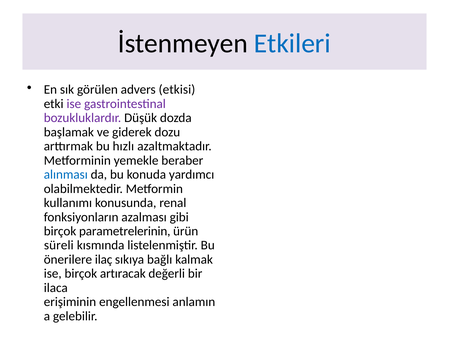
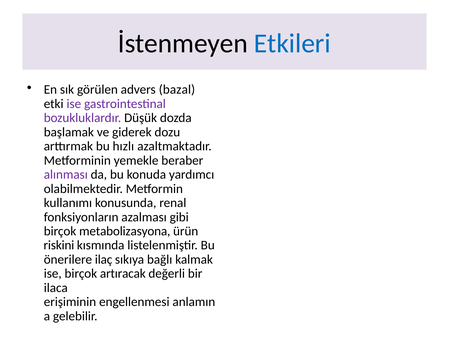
etkisi: etkisi -> bazal
alınması colour: blue -> purple
parametrelerinin: parametrelerinin -> metabolizasyona
süreli: süreli -> riskini
